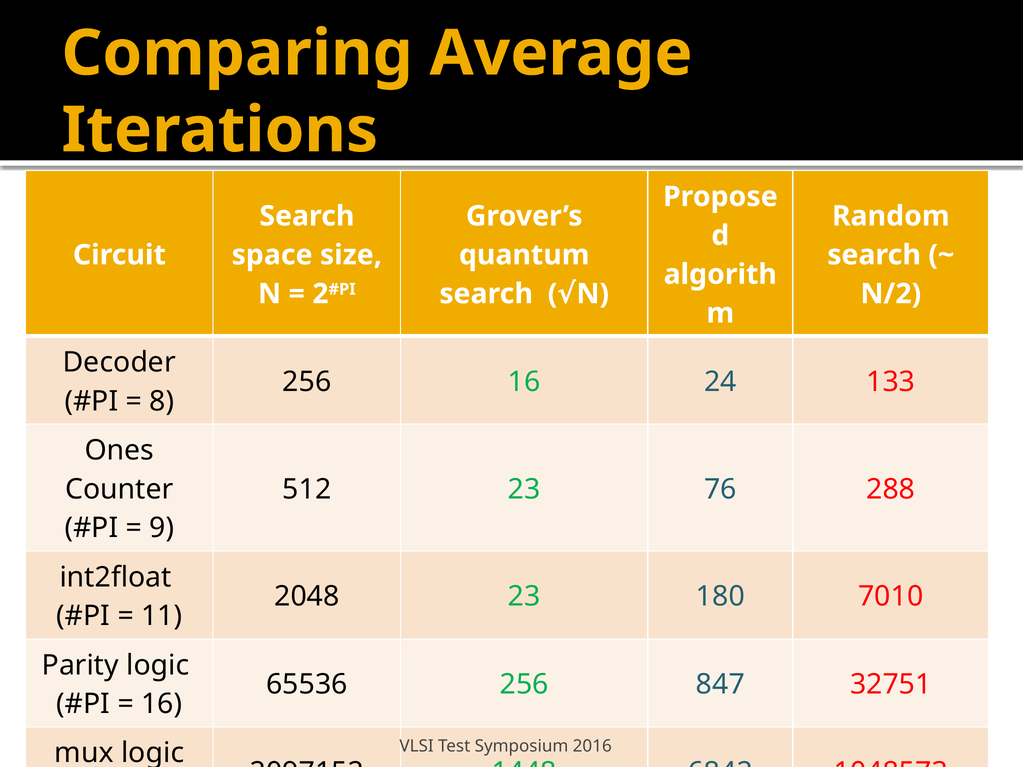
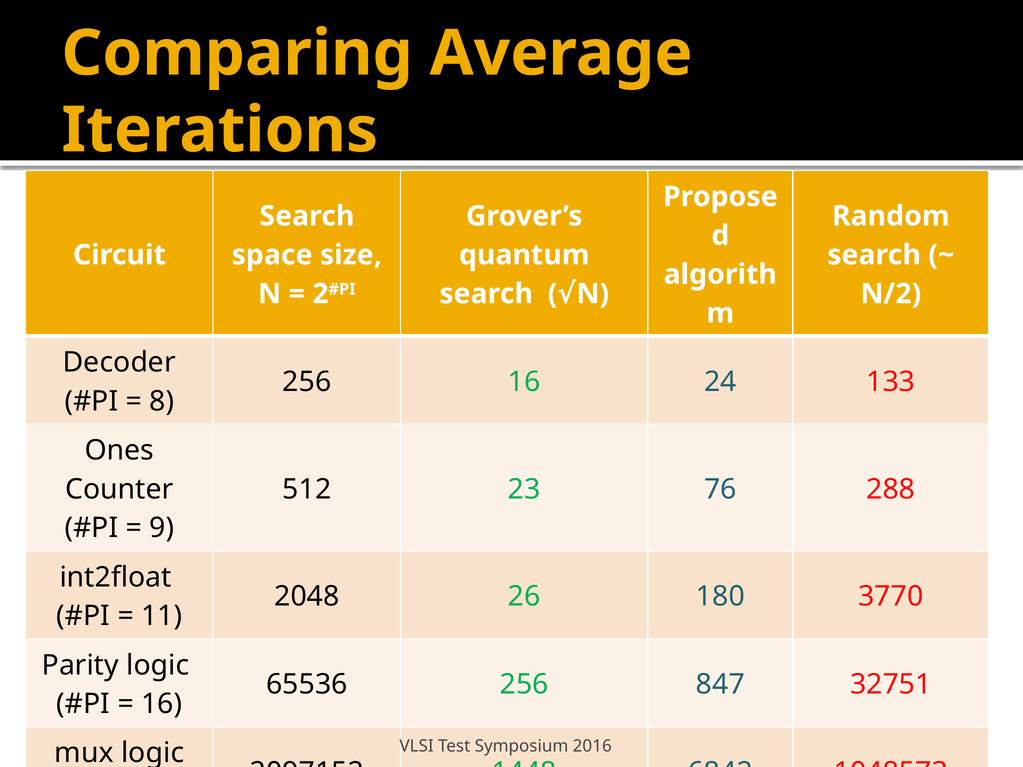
2048 23: 23 -> 26
7010: 7010 -> 3770
